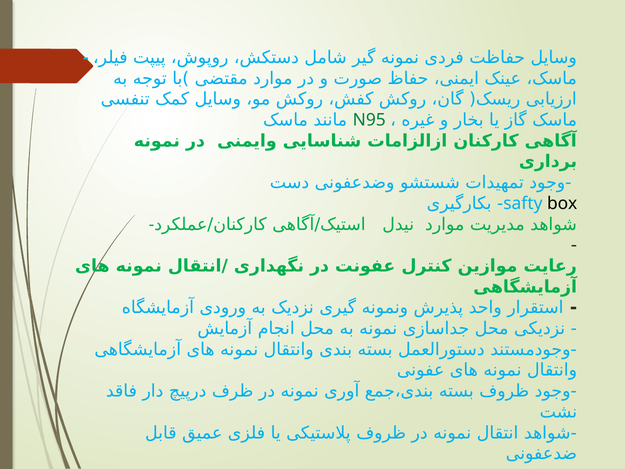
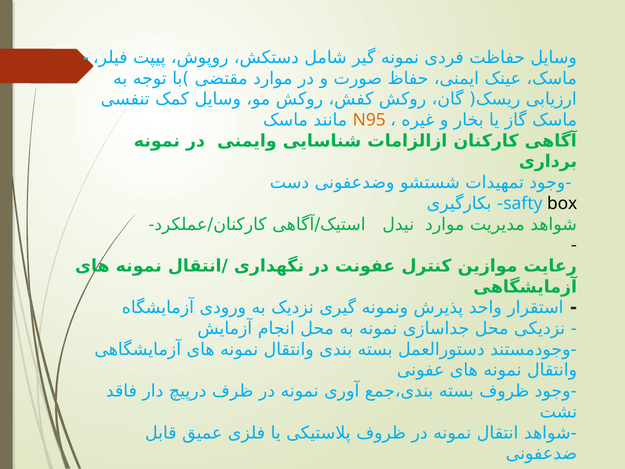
N95 colour: green -> orange
